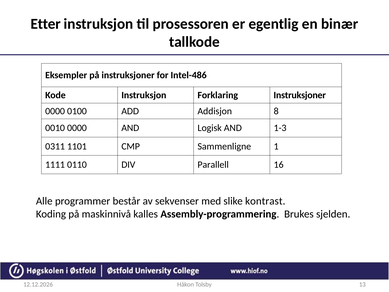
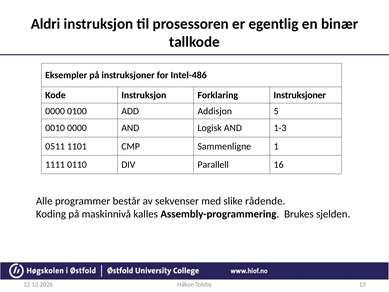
Etter: Etter -> Aldri
8: 8 -> 5
0311: 0311 -> 0511
kontrast: kontrast -> rådende
